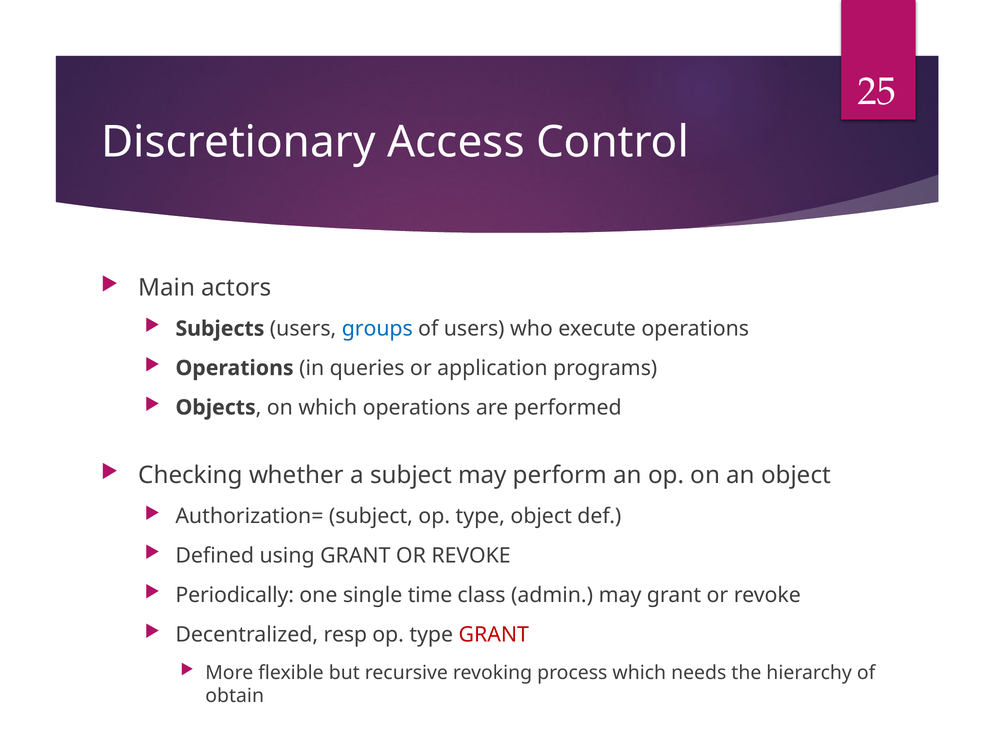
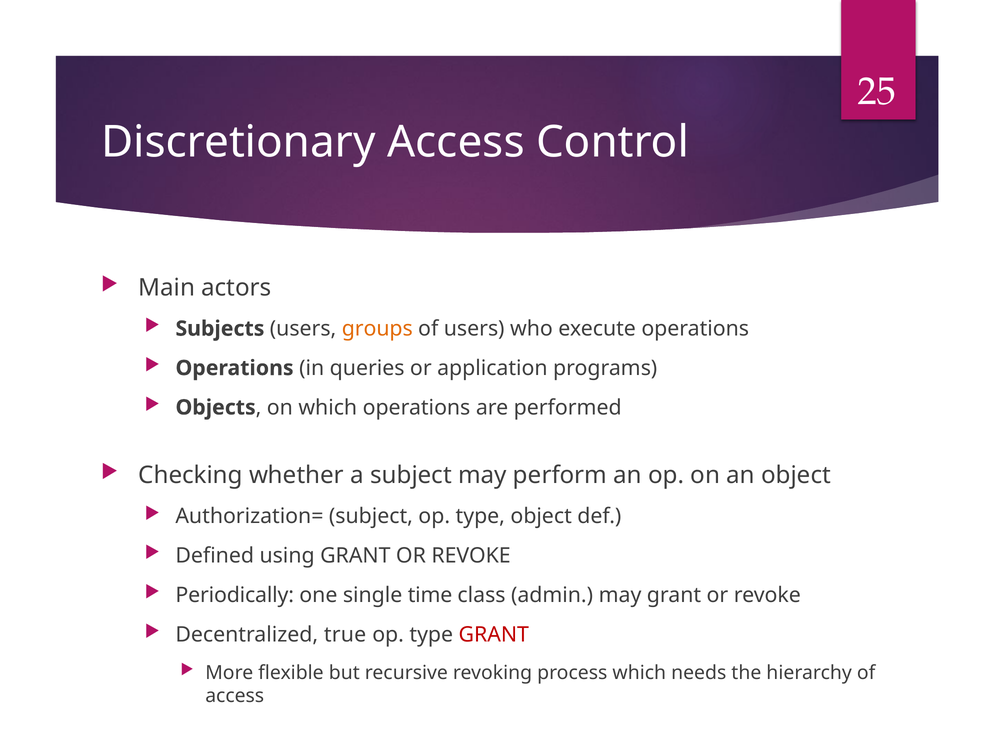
groups colour: blue -> orange
resp: resp -> true
obtain at (235, 696): obtain -> access
